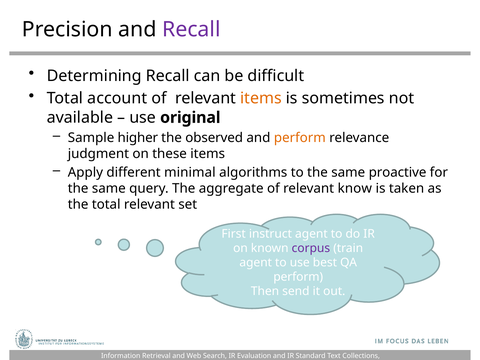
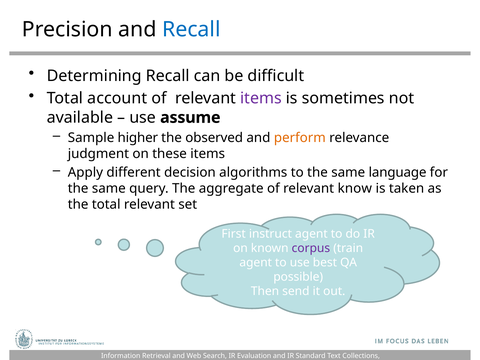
Recall at (191, 29) colour: purple -> blue
items at (261, 98) colour: orange -> purple
original: original -> assume
minimal: minimal -> decision
proactive: proactive -> language
perform at (298, 277): perform -> possible
